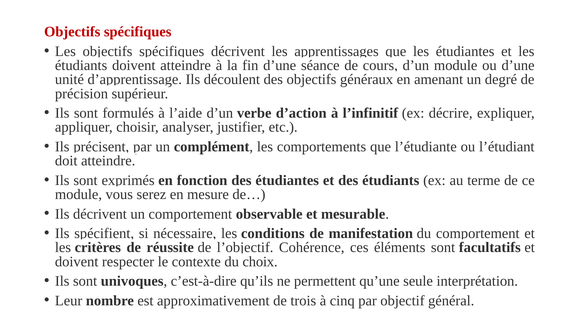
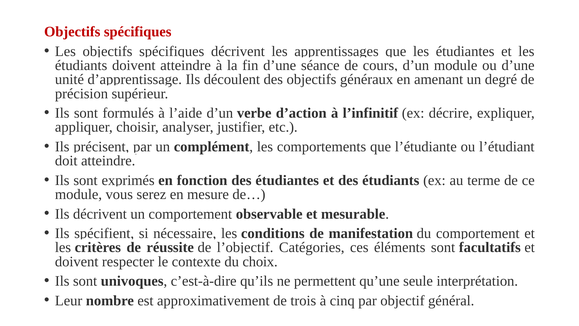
Cohérence: Cohérence -> Catégories
